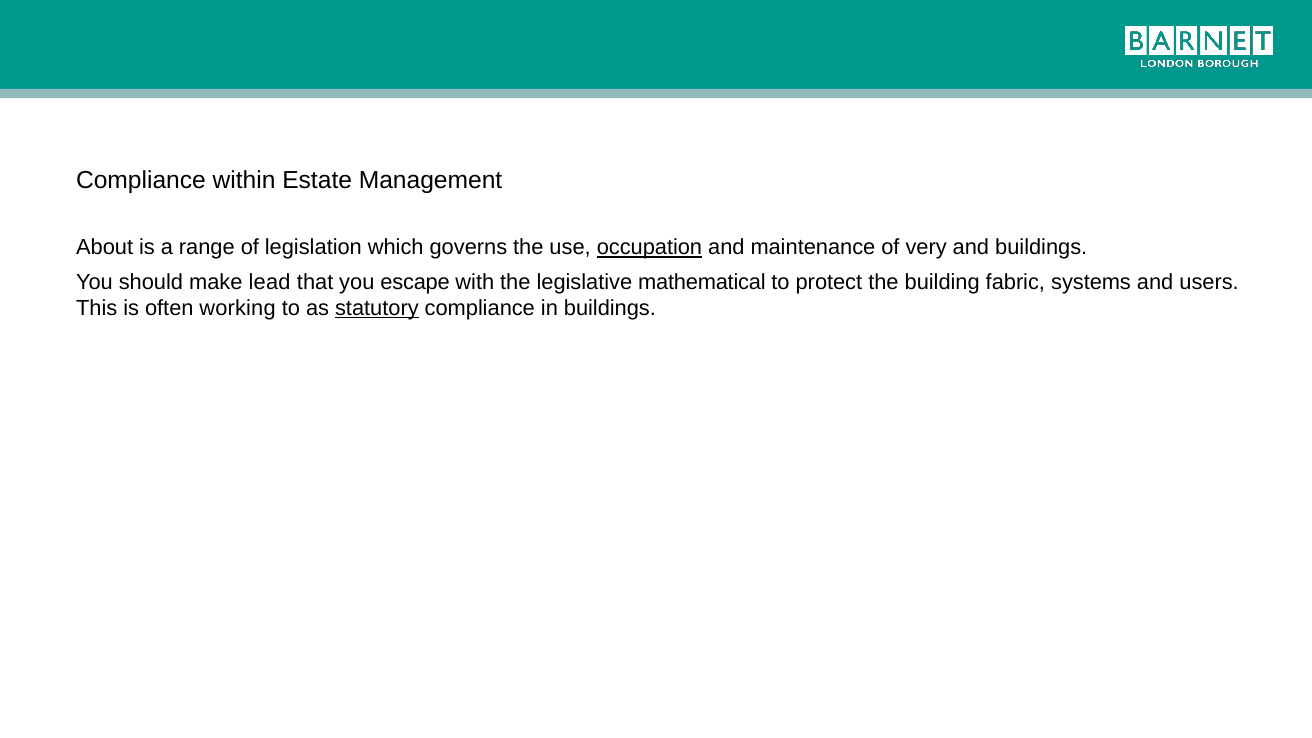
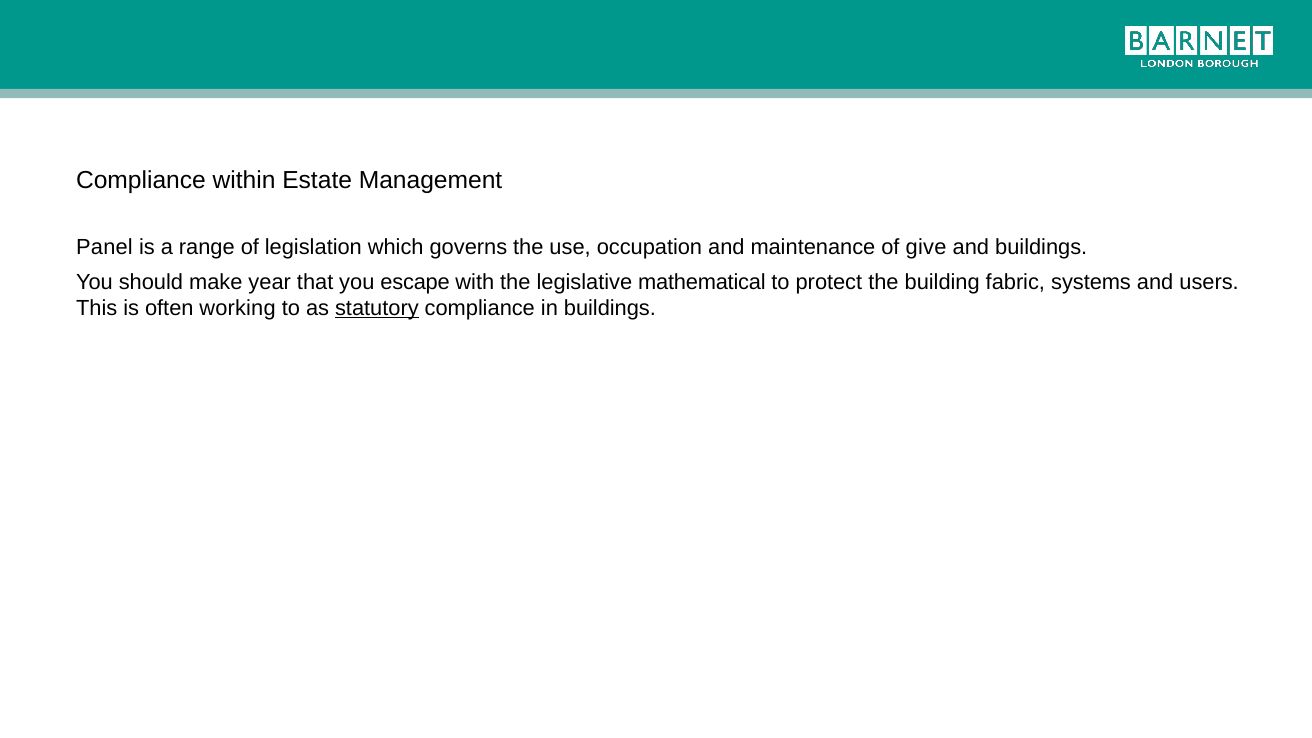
About: About -> Panel
occupation underline: present -> none
very: very -> give
lead: lead -> year
